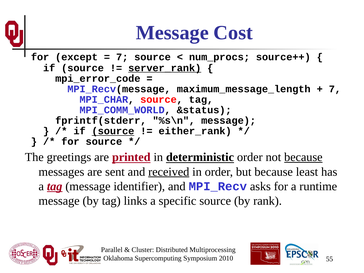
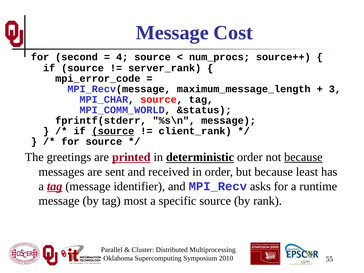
except: except -> second
7 at (122, 57): 7 -> 4
server_rank underline: present -> none
7 at (335, 89): 7 -> 3
either_rank: either_rank -> client_rank
received underline: present -> none
links: links -> most
